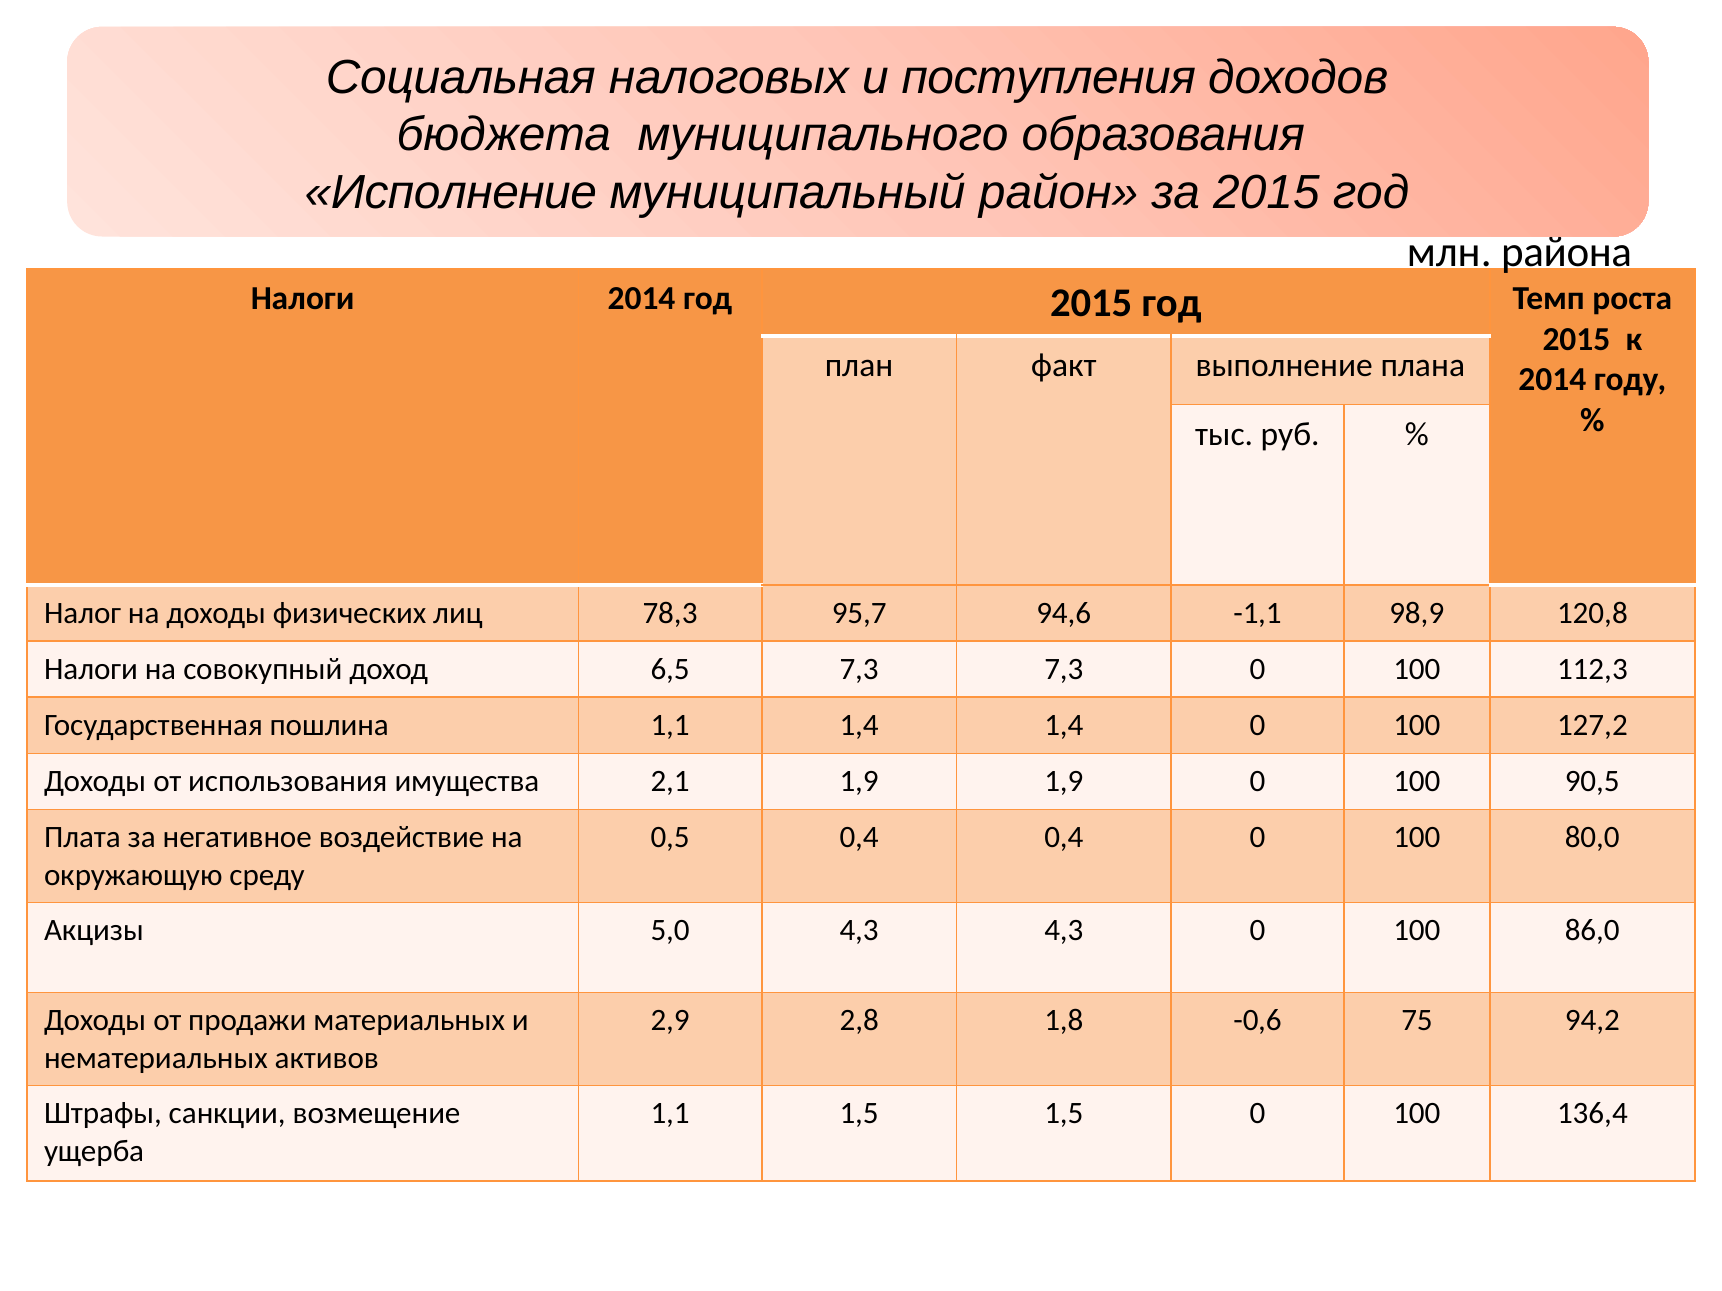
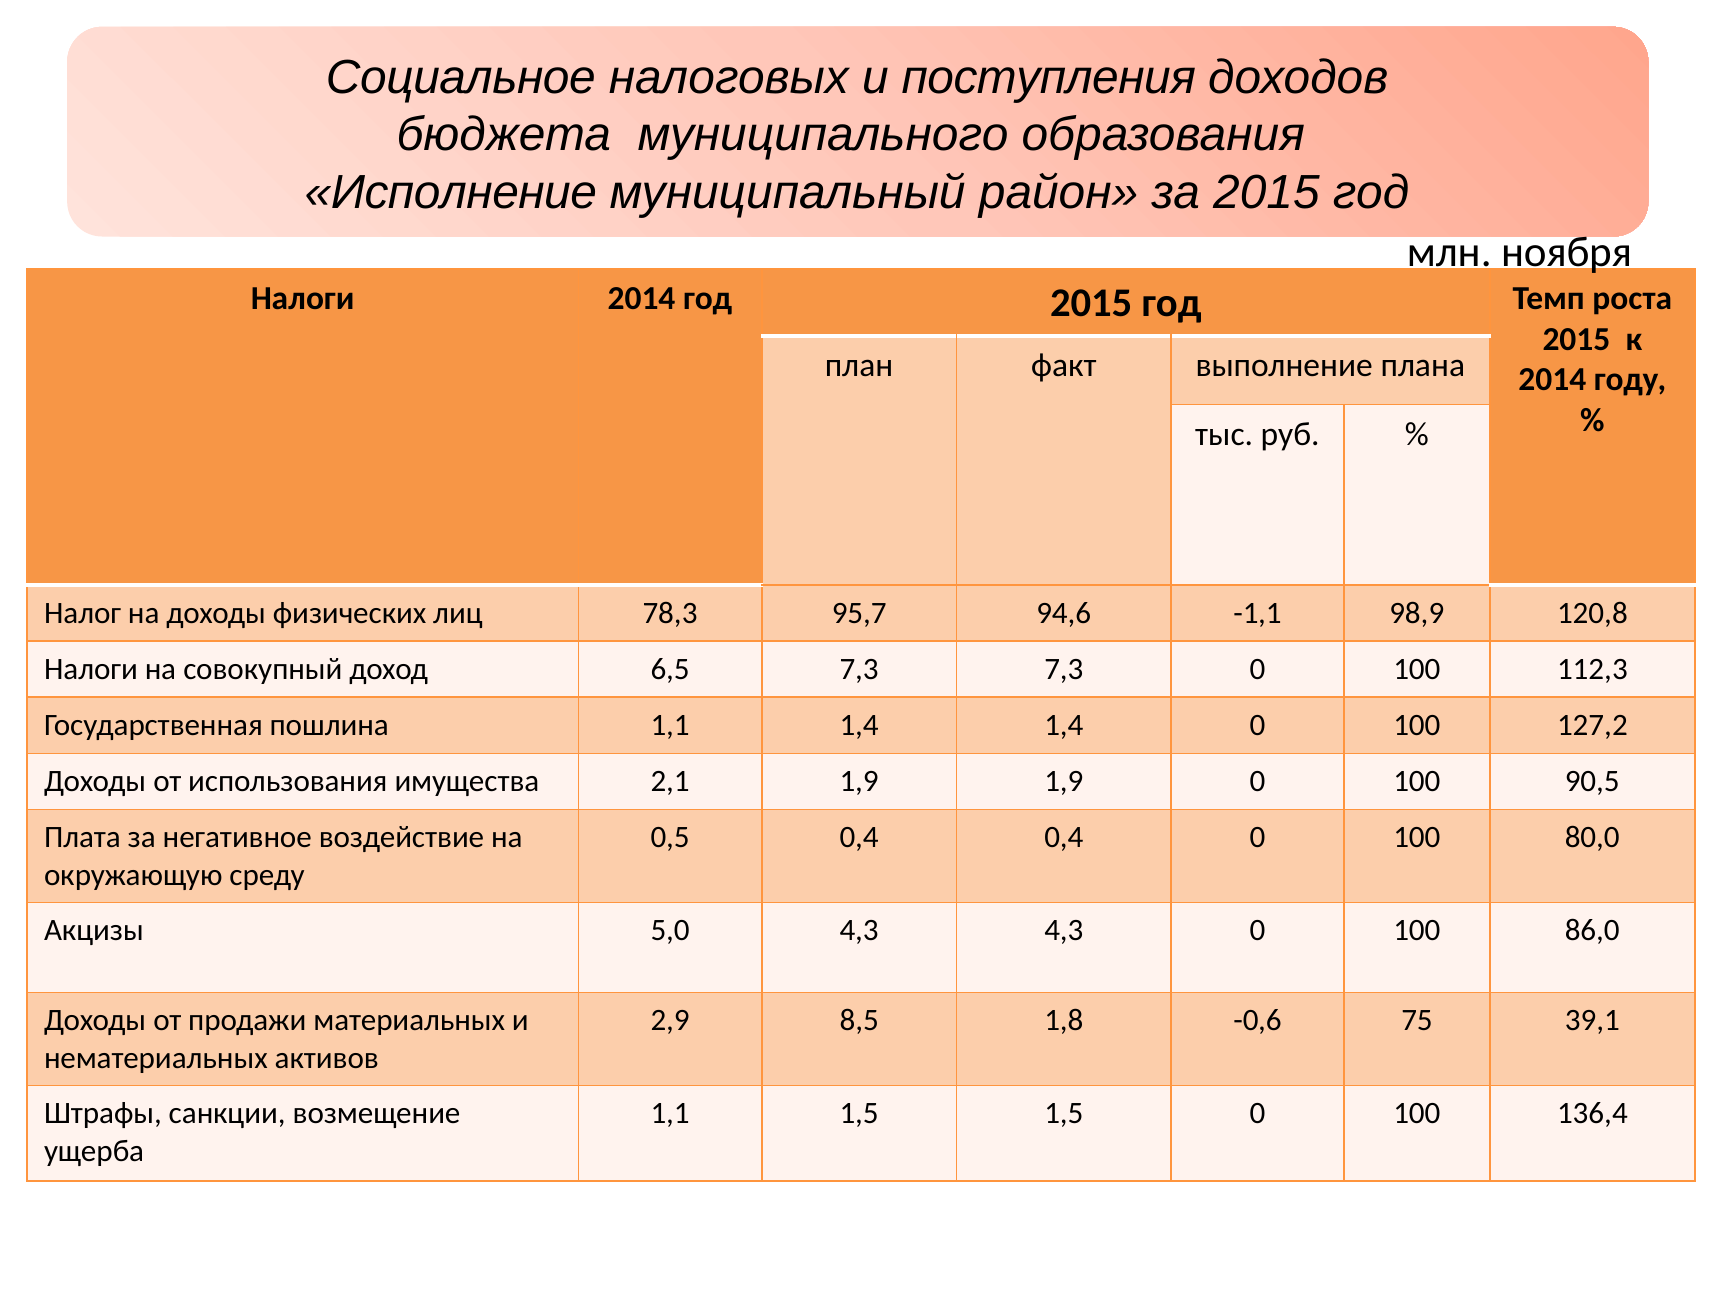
Социальная: Социальная -> Социальное
района: района -> ноября
2,8: 2,8 -> 8,5
94,2: 94,2 -> 39,1
